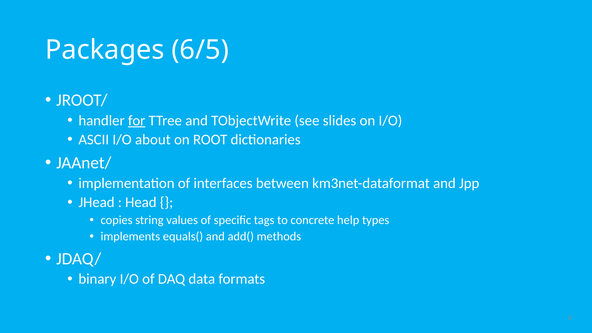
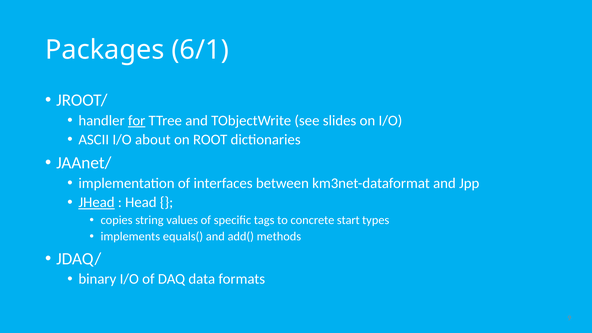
6/5: 6/5 -> 6/1
JHead underline: none -> present
help: help -> start
